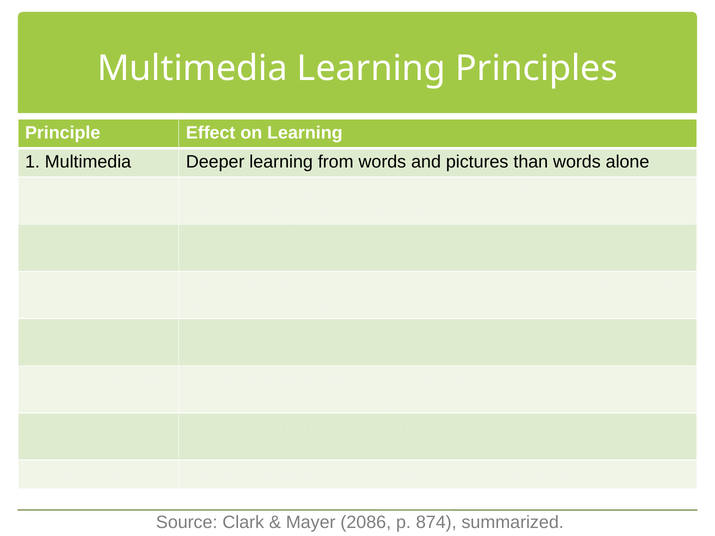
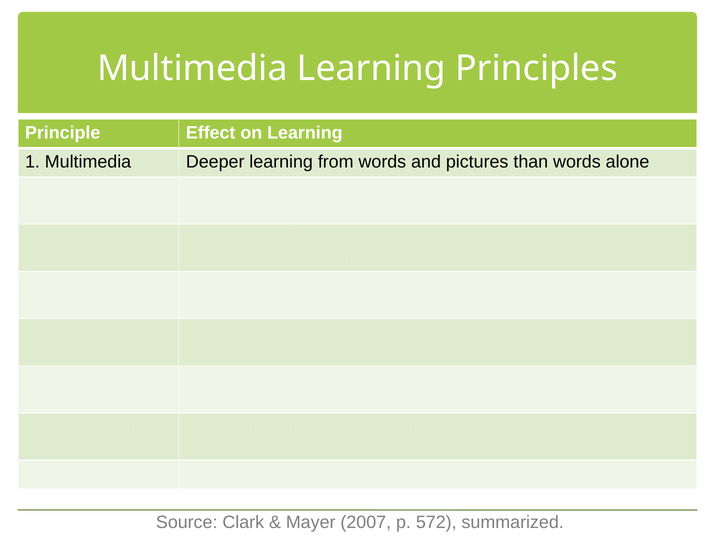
2086: 2086 -> 2007
874: 874 -> 572
